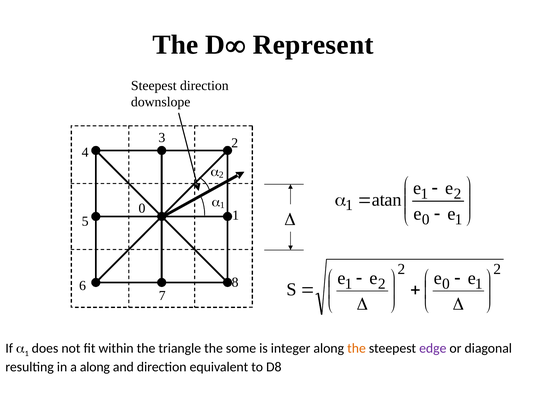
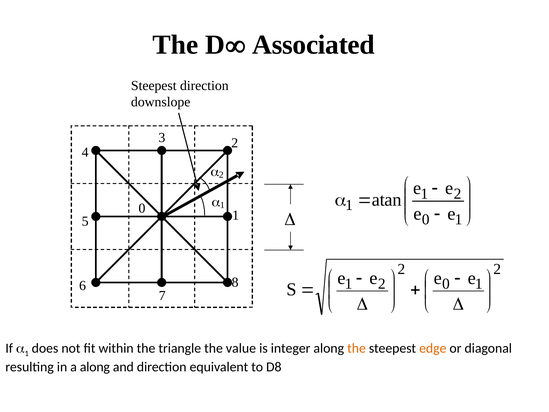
Represent: Represent -> Associated
some: some -> value
edge colour: purple -> orange
